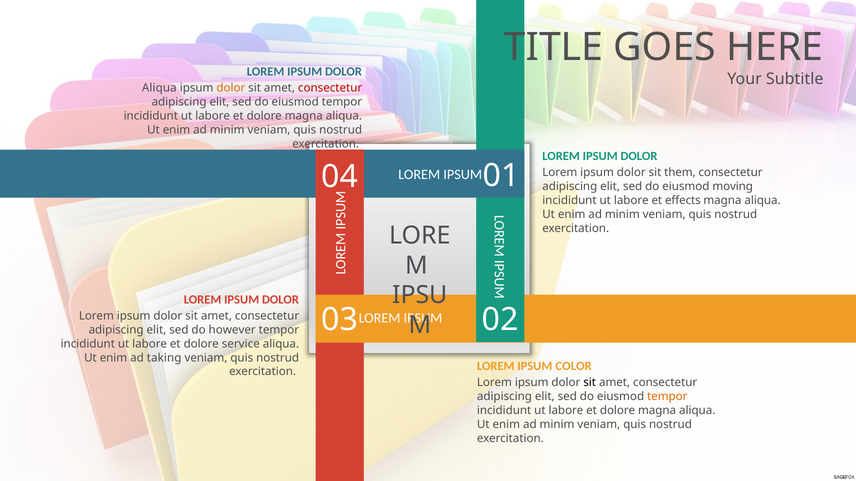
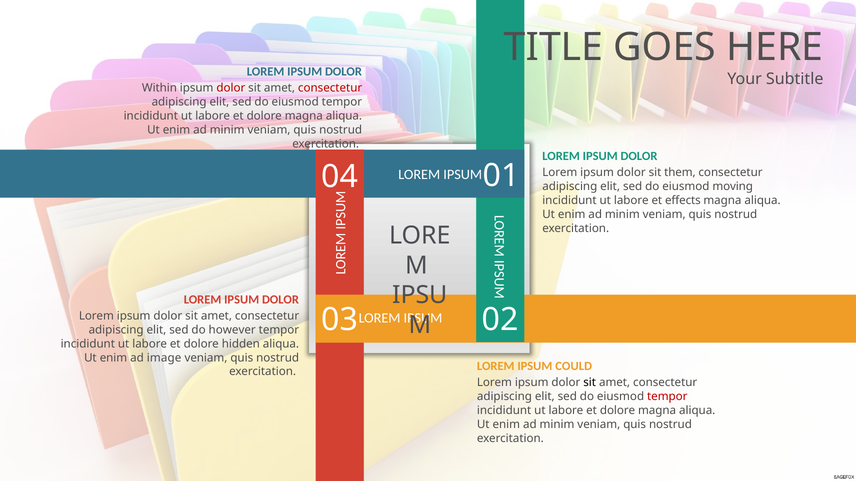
Aliqua at (159, 88): Aliqua -> Within
dolor at (231, 88) colour: orange -> red
service: service -> hidden
taking: taking -> image
COLOR: COLOR -> COULD
tempor at (667, 397) colour: orange -> red
